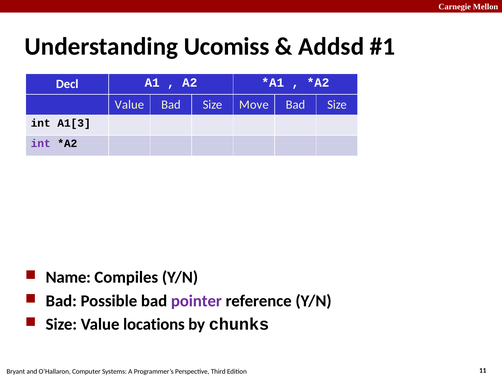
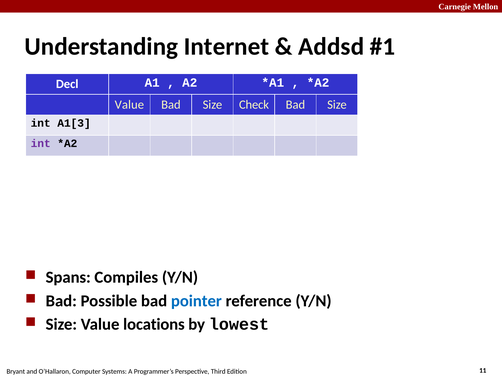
Ucomiss: Ucomiss -> Internet
Move: Move -> Check
Name: Name -> Spans
pointer colour: purple -> blue
chunks: chunks -> lowest
